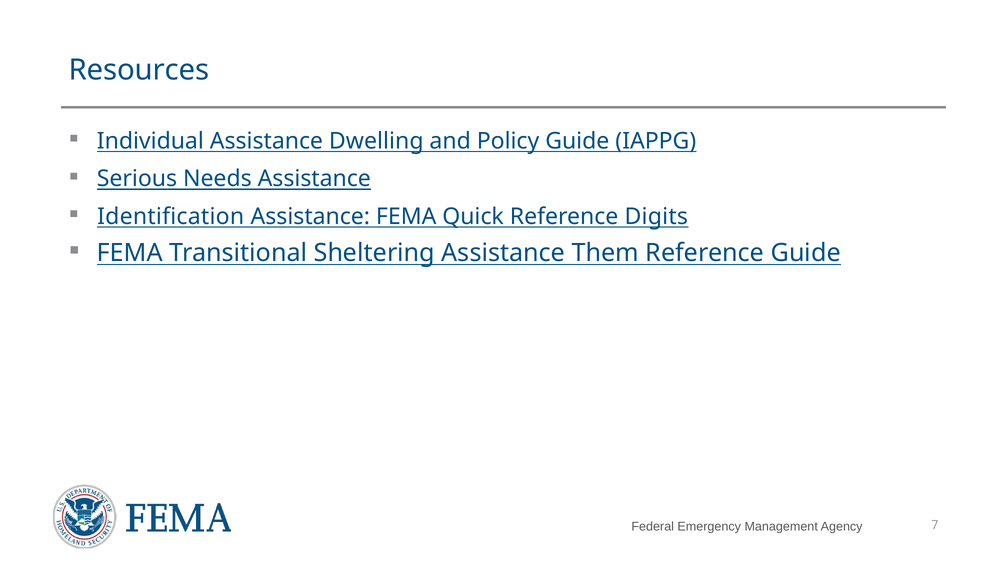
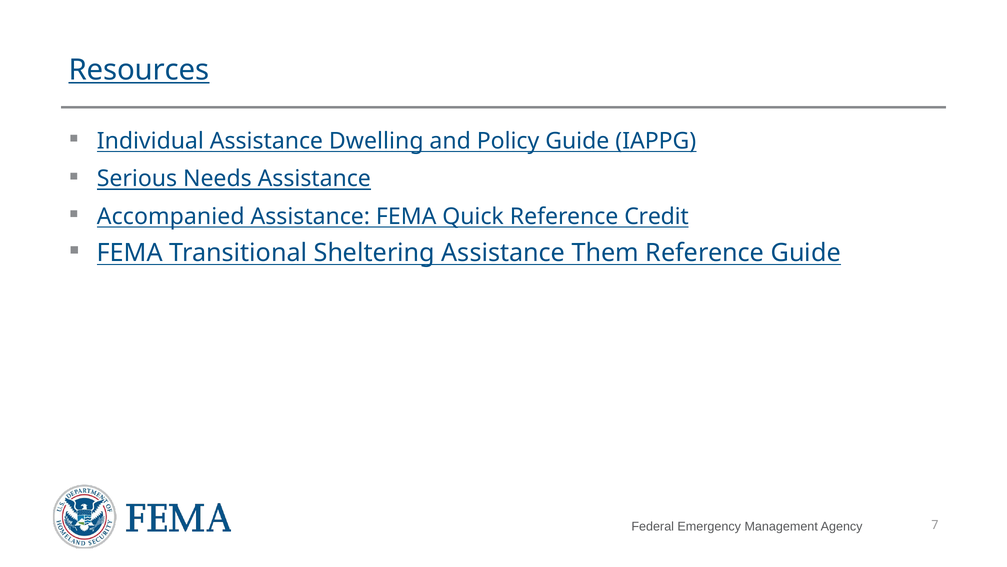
Resources underline: none -> present
Identification: Identification -> Accompanied
Digits: Digits -> Credit
